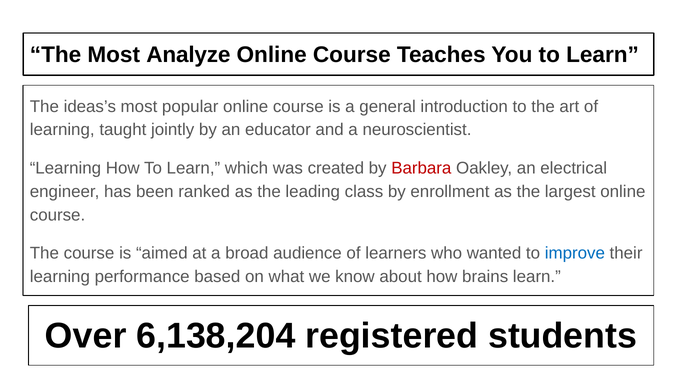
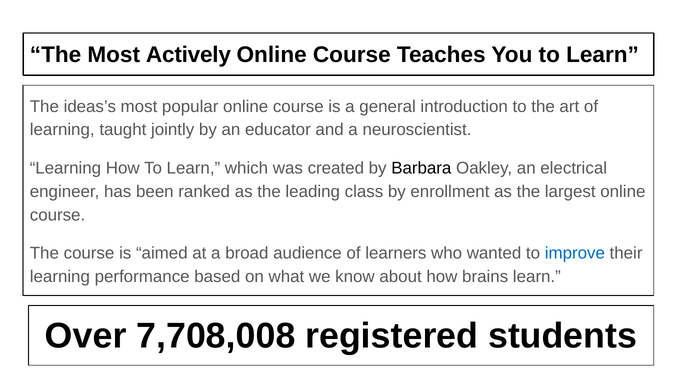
Analyze: Analyze -> Actively
Barbara colour: red -> black
6,138,204: 6,138,204 -> 7,708,008
